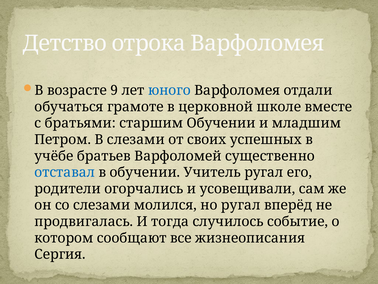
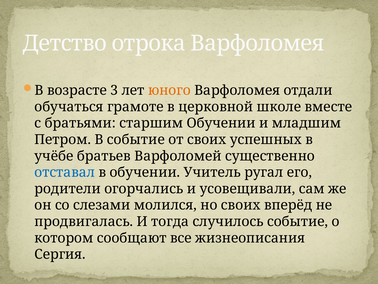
9: 9 -> 3
юного colour: blue -> orange
В слезами: слезами -> событие
но ругал: ругал -> своих
